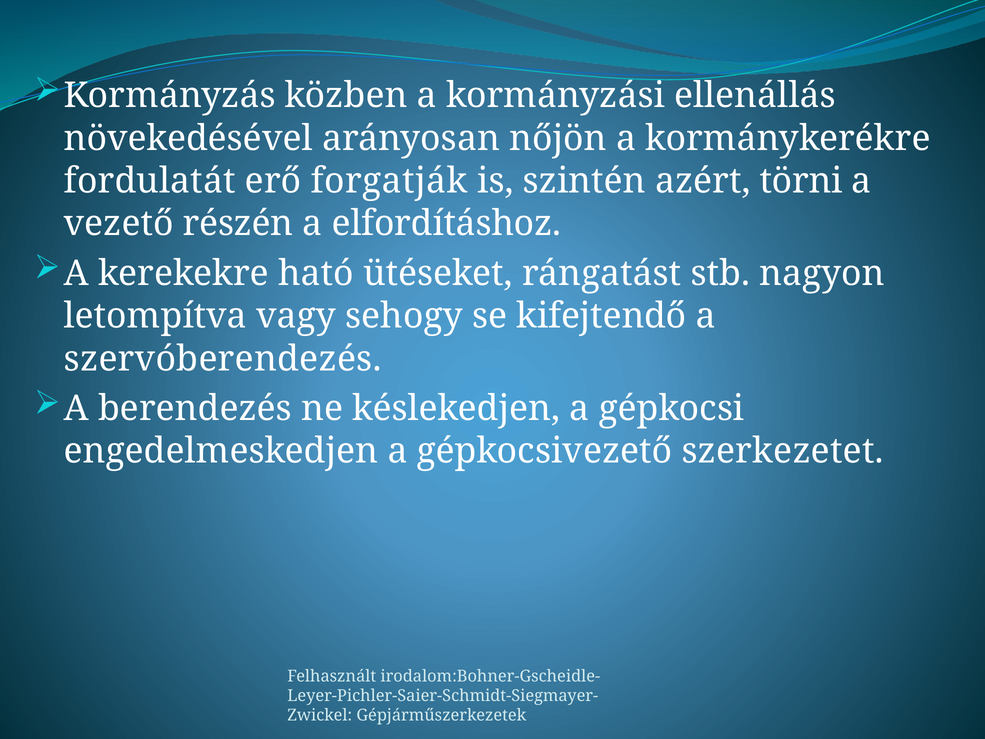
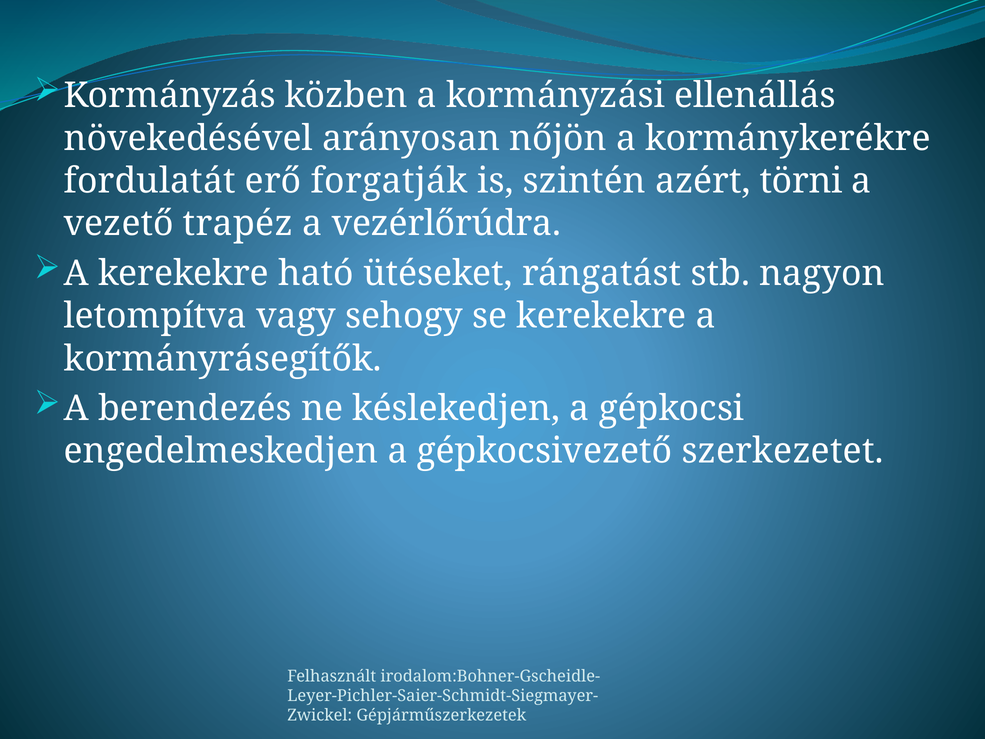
részén: részén -> trapéz
elfordításhoz: elfordításhoz -> vezérlőrúdra
se kifejtendő: kifejtendő -> kerekekre
szervóberendezés: szervóberendezés -> kormányrásegítők
